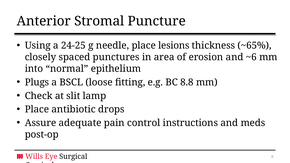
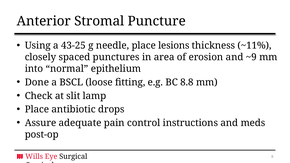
24-25: 24-25 -> 43-25
~65%: ~65% -> ~11%
~6: ~6 -> ~9
Plugs: Plugs -> Done
